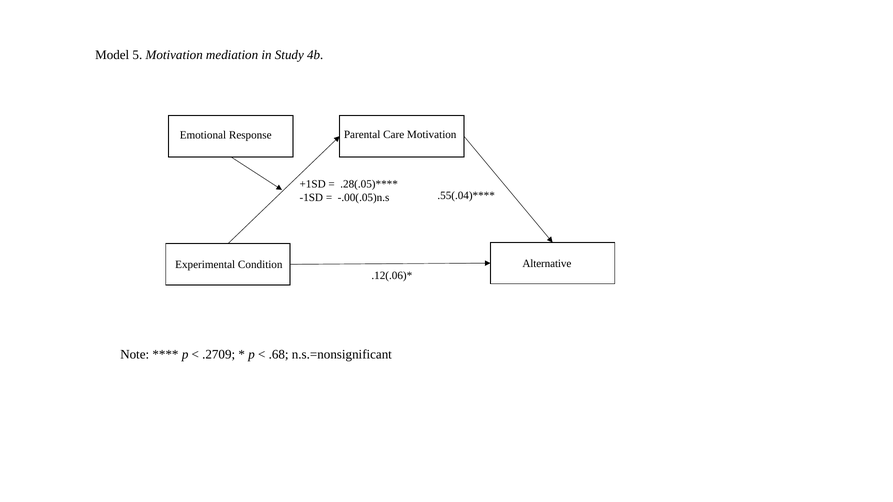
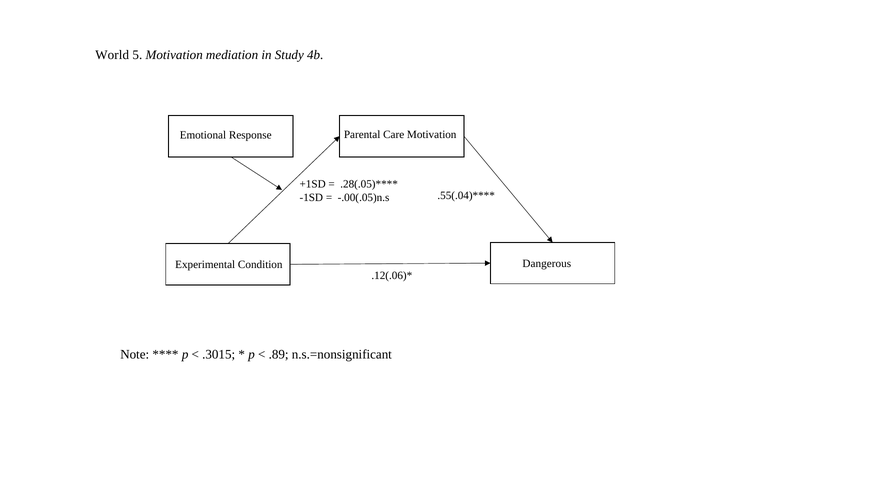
Model: Model -> World
Alternative: Alternative -> Dangerous
.2709: .2709 -> .3015
.68: .68 -> .89
